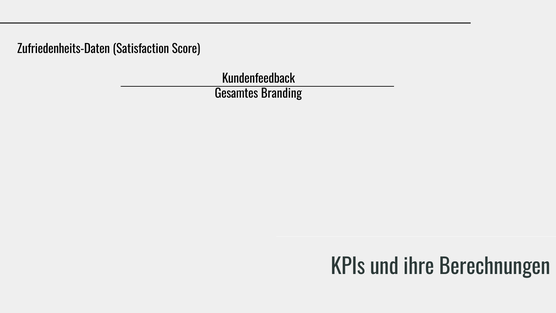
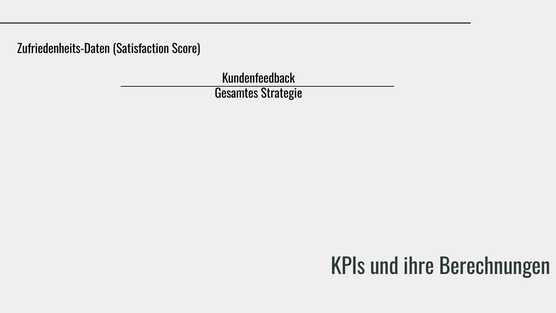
Branding: Branding -> Strategie
